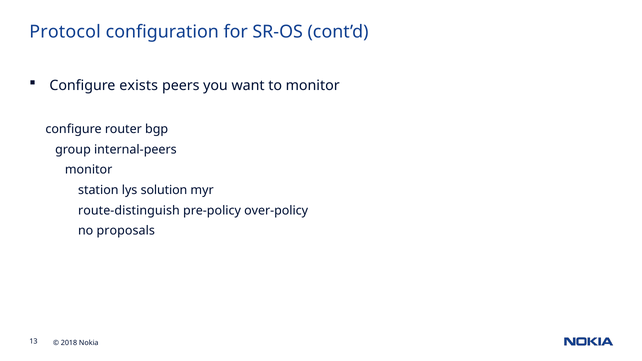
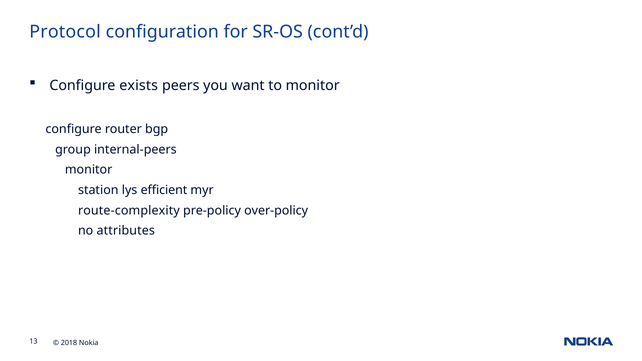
solution: solution -> efficient
route-distinguish: route-distinguish -> route-complexity
proposals: proposals -> attributes
